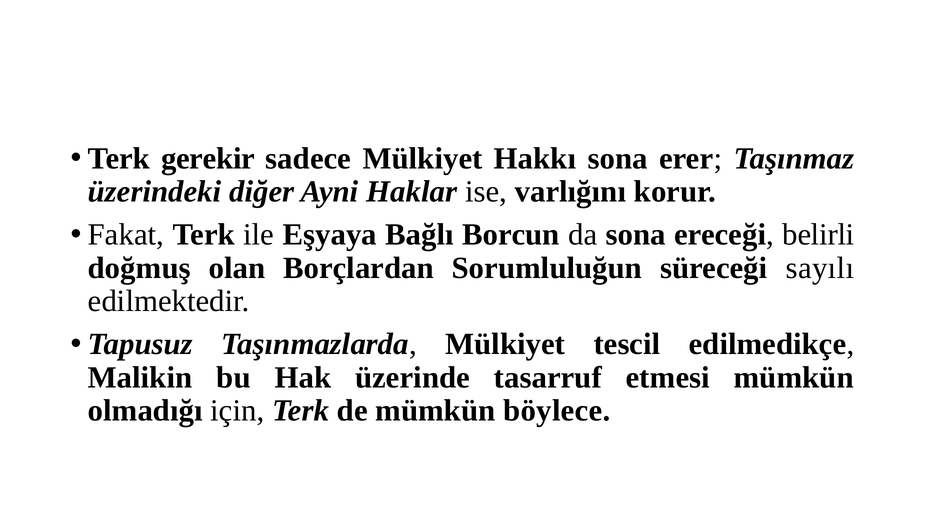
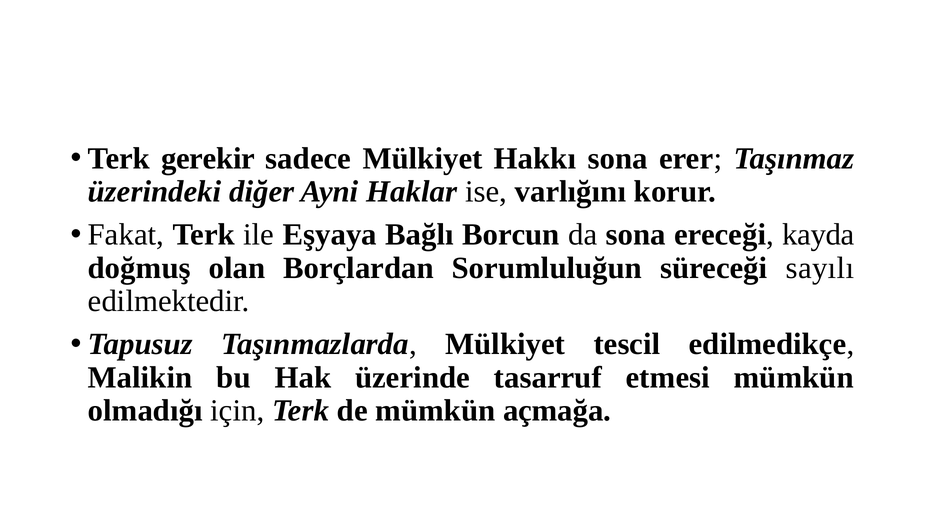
belirli: belirli -> kayda
böylece: böylece -> açmağa
